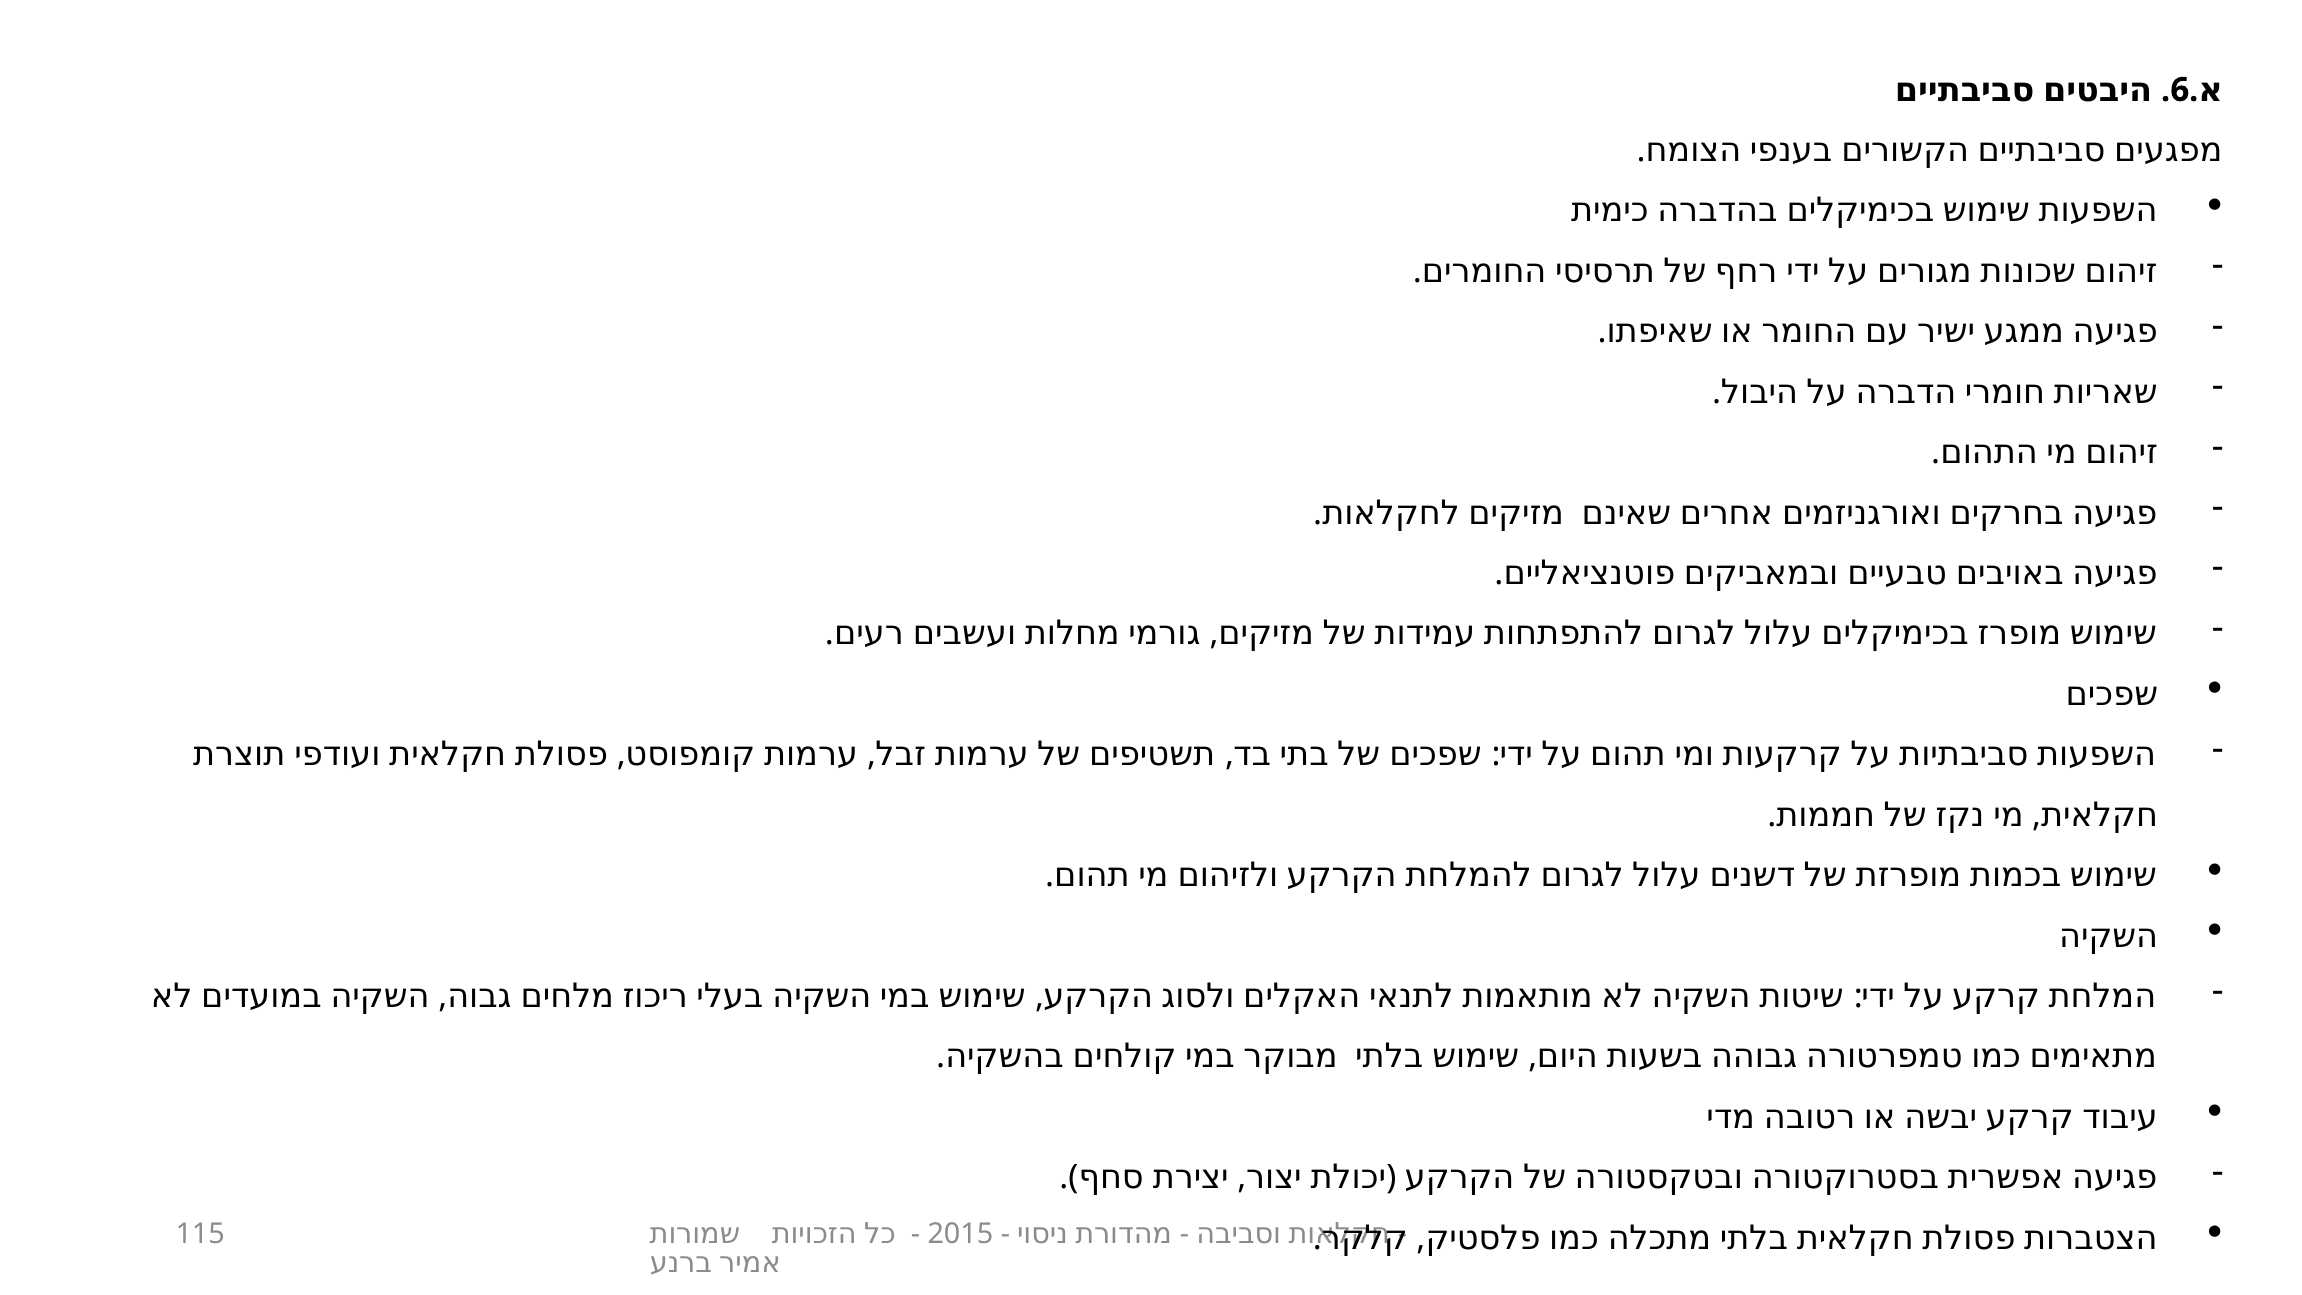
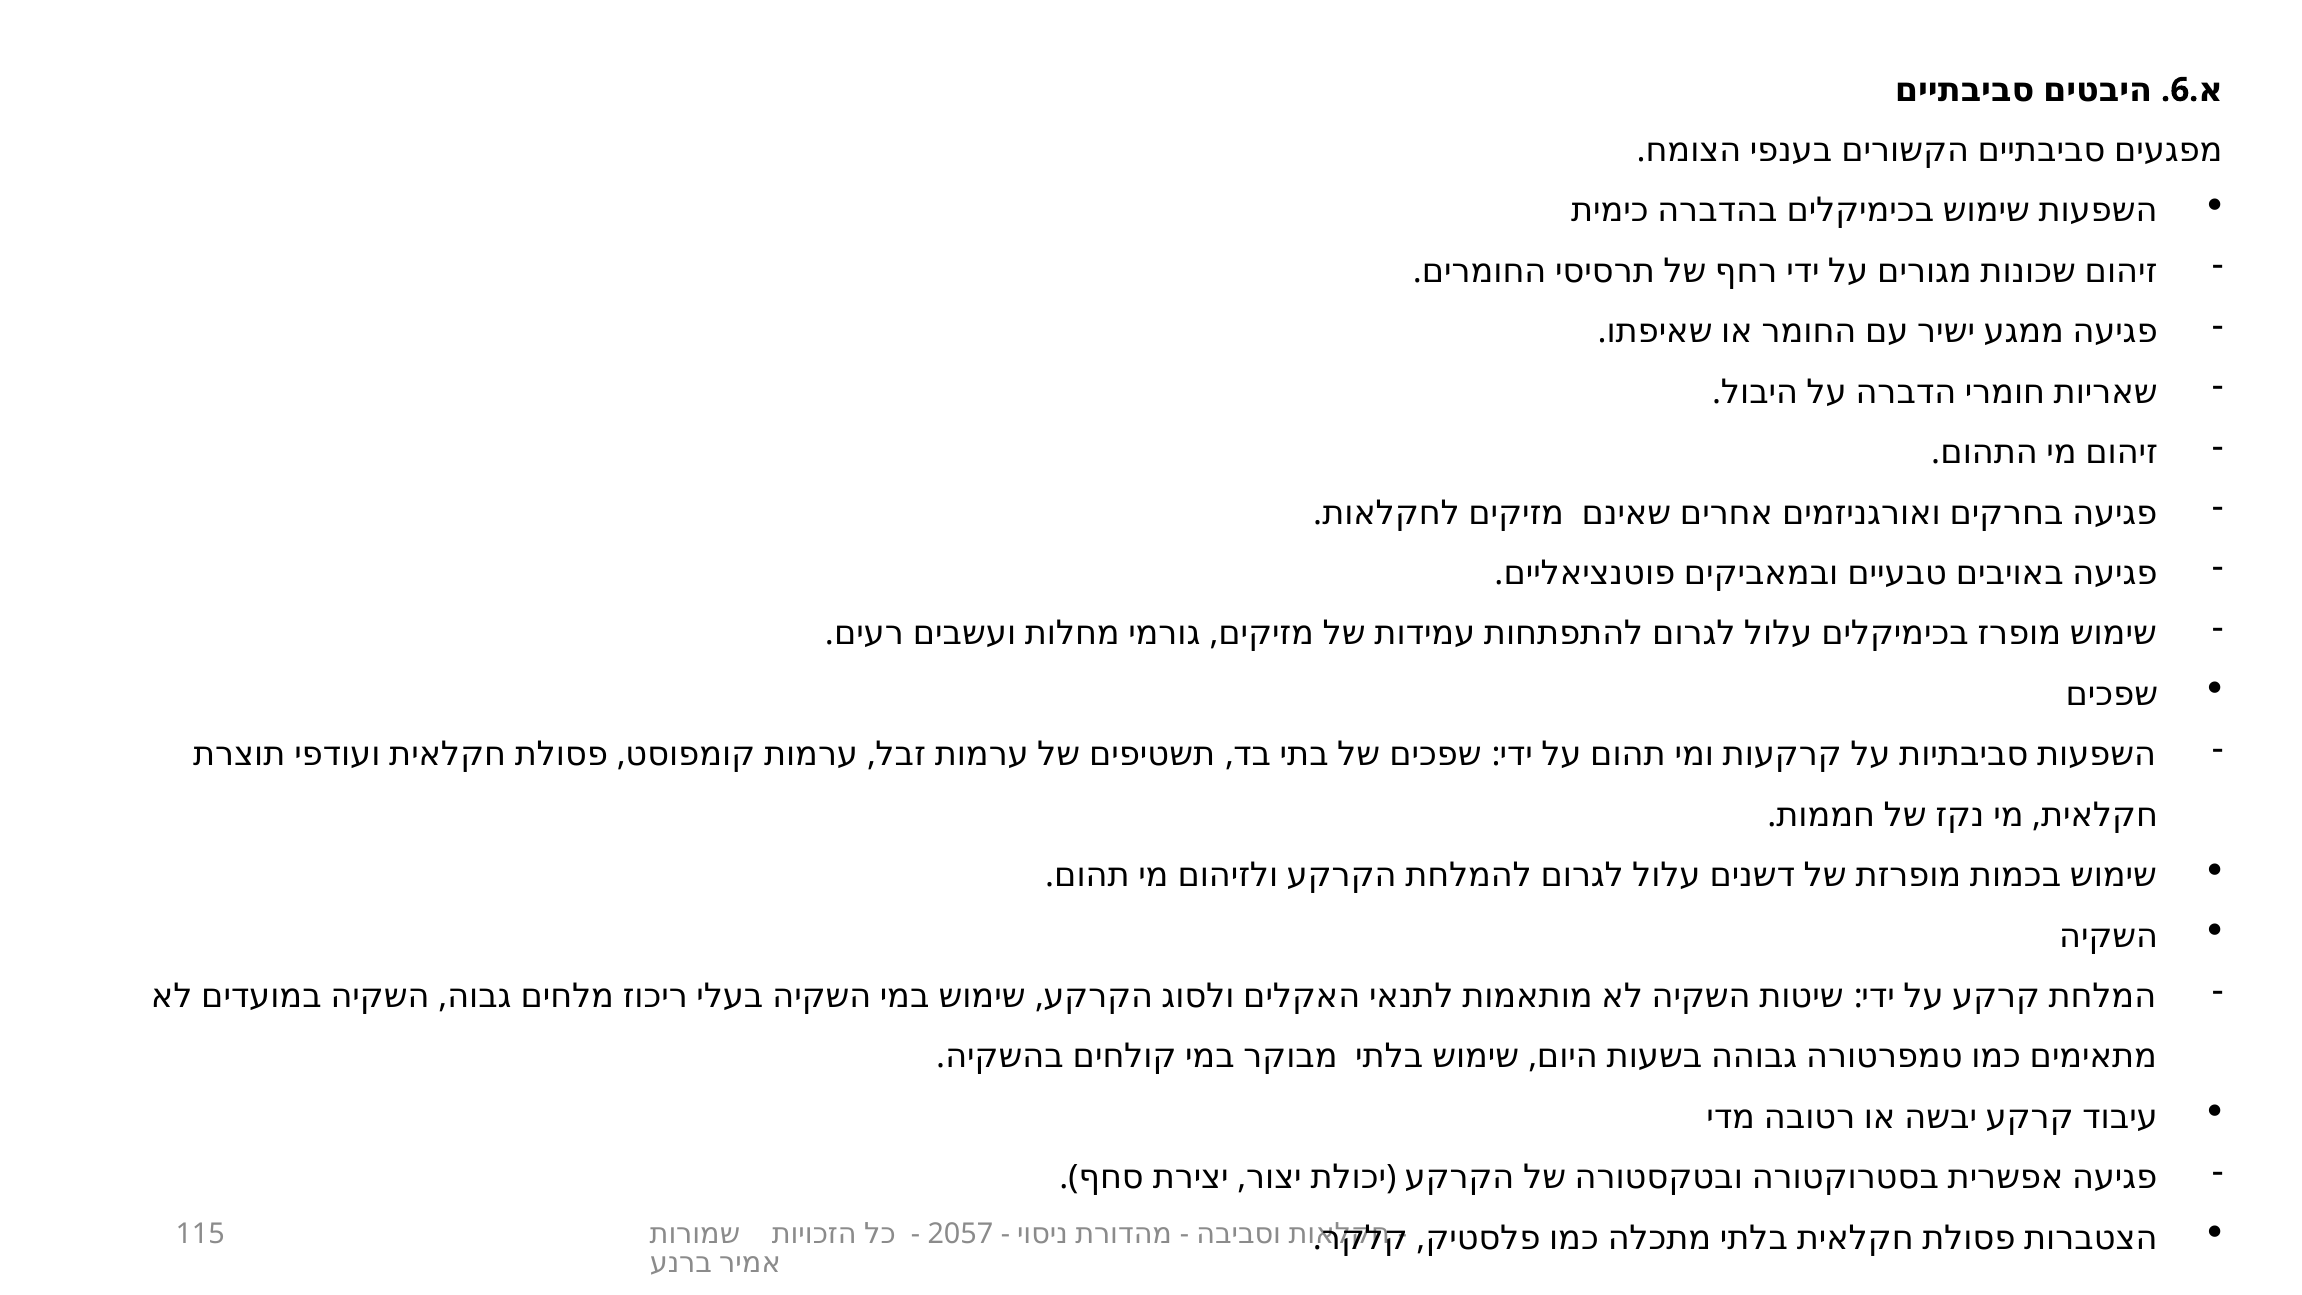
2015: 2015 -> 2057
